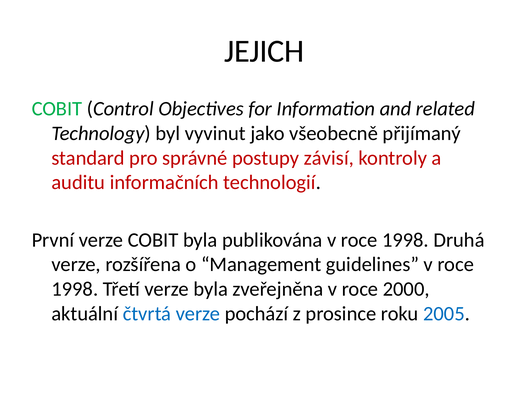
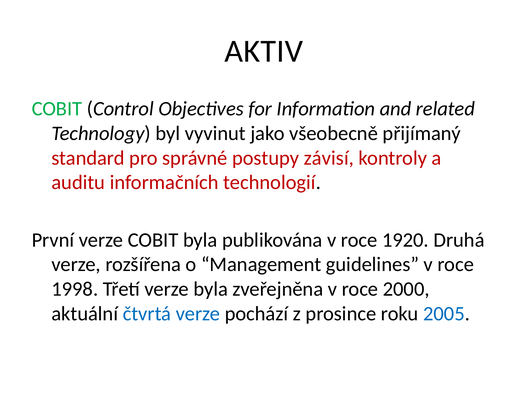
JEJICH: JEJICH -> AKTIV
publikována v roce 1998: 1998 -> 1920
